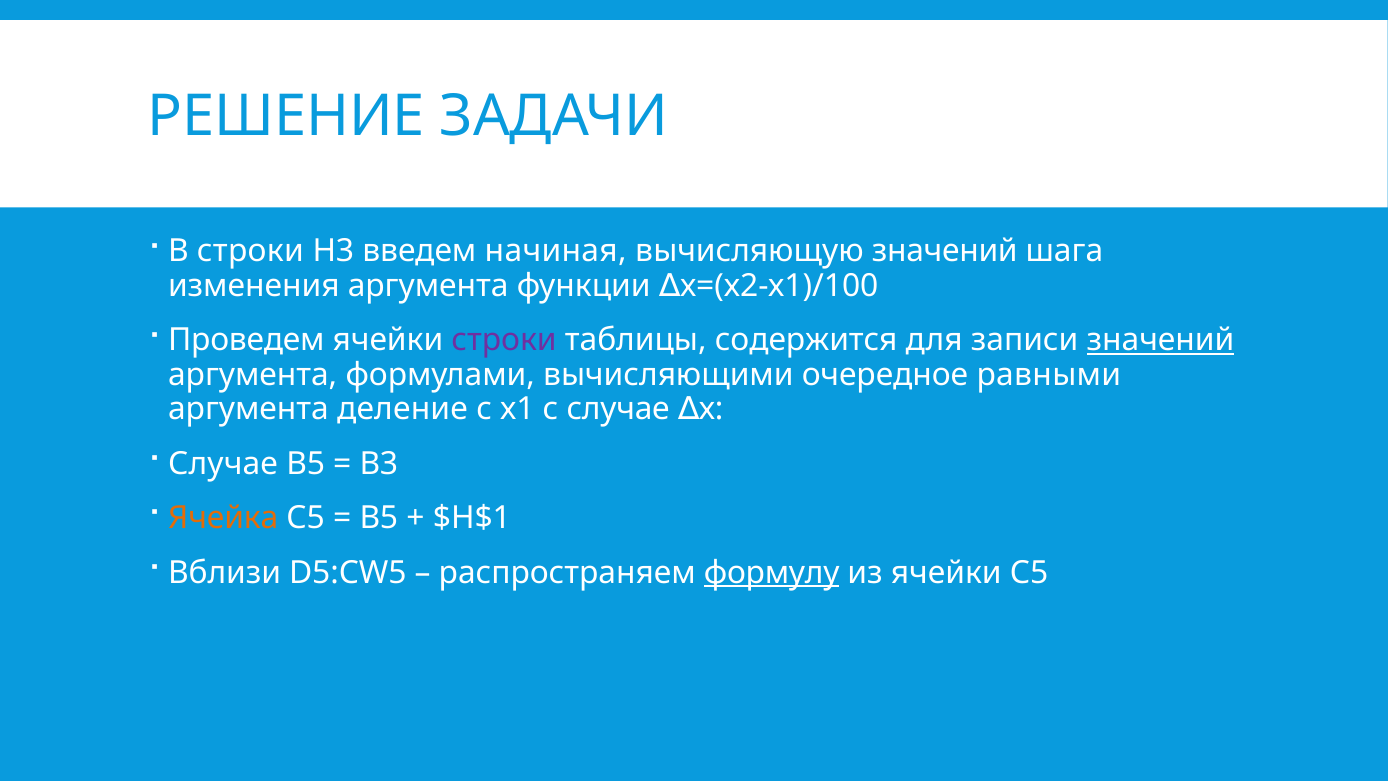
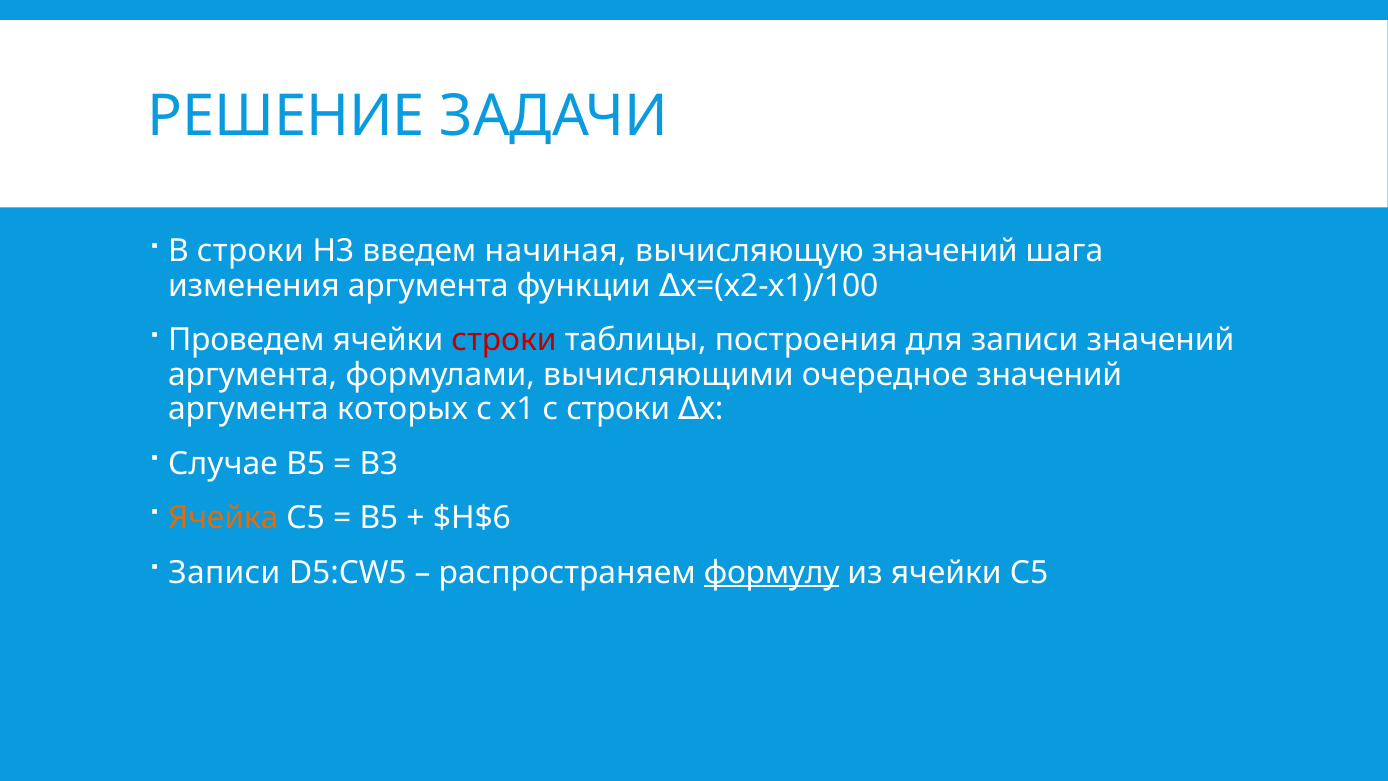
строки at (504, 340) colour: purple -> red
содержится: содержится -> построения
значений at (1161, 340) underline: present -> none
очередное равными: равными -> значений
деление: деление -> которых
с случае: случае -> строки
$H$1: $H$1 -> $H$6
Вблизи at (225, 573): Вблизи -> Записи
